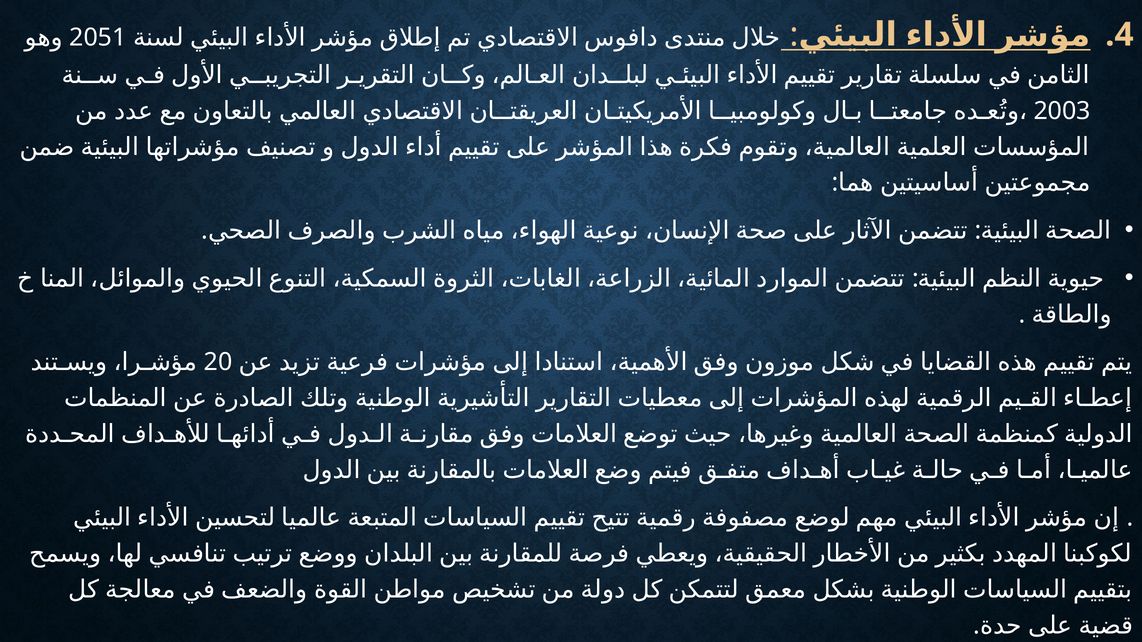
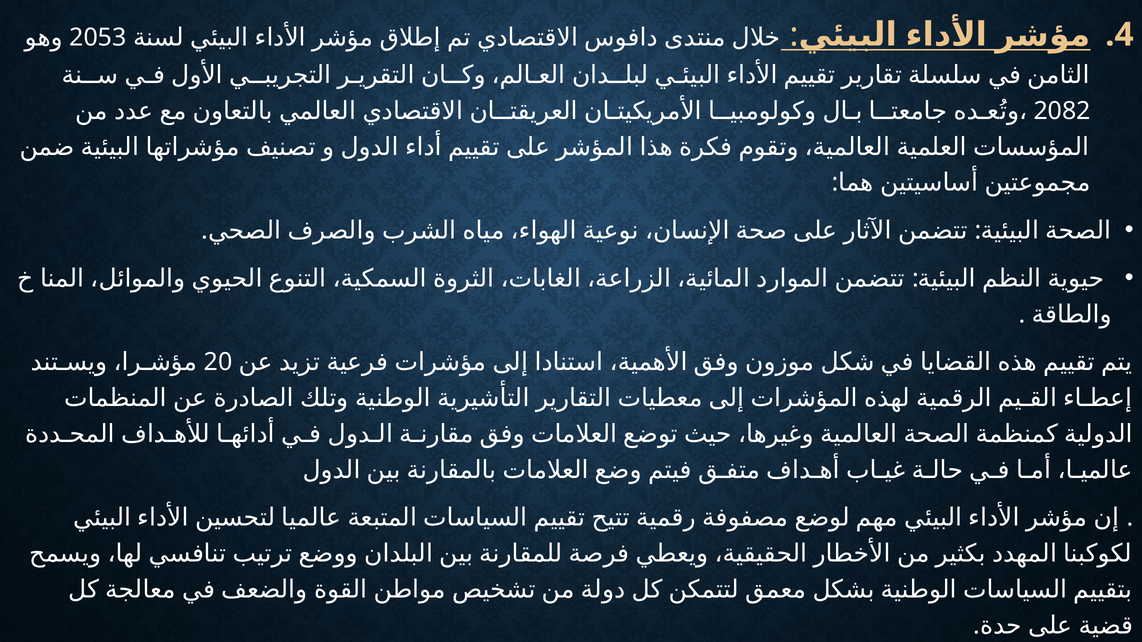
2051: 2051 -> 2053
2003: 2003 -> 2082
